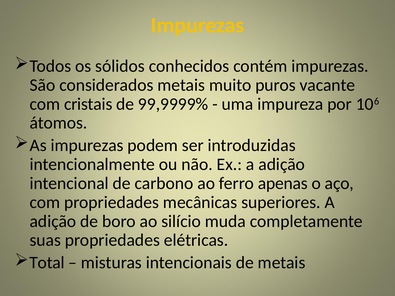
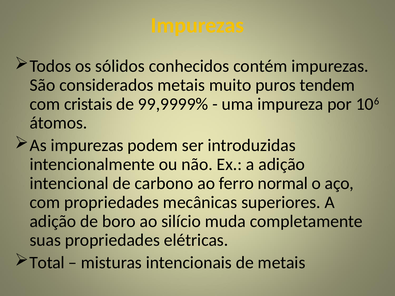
vacante: vacante -> tendem
apenas: apenas -> normal
